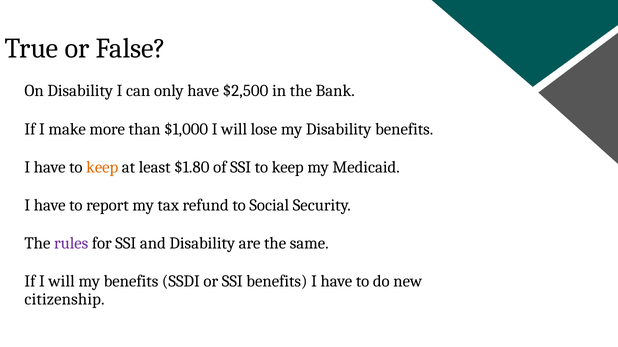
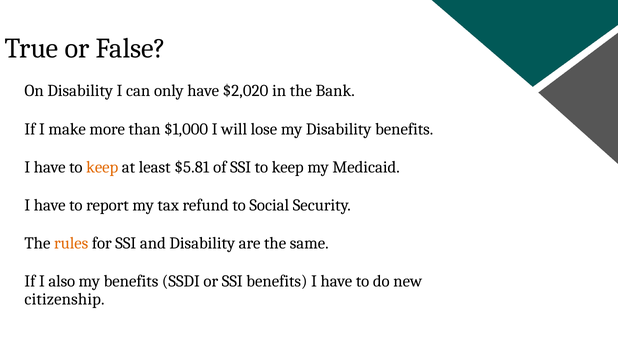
$2,500: $2,500 -> $2,020
$1.80: $1.80 -> $5.81
rules colour: purple -> orange
If I will: will -> also
